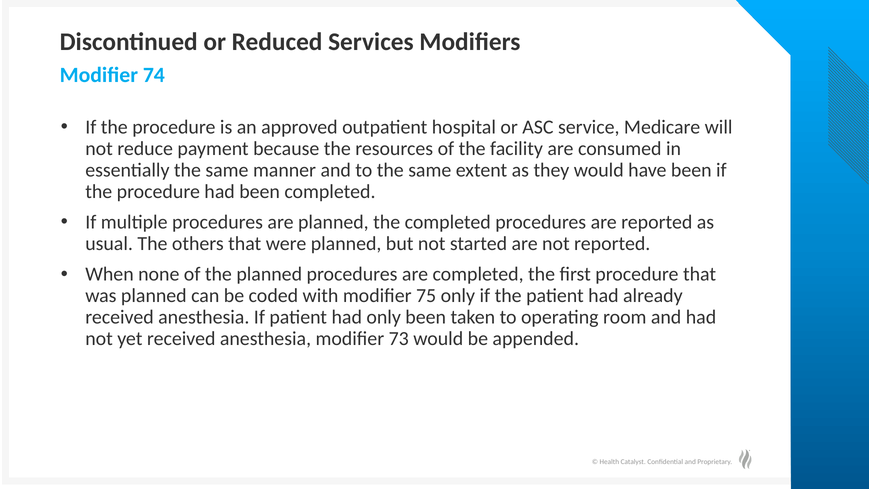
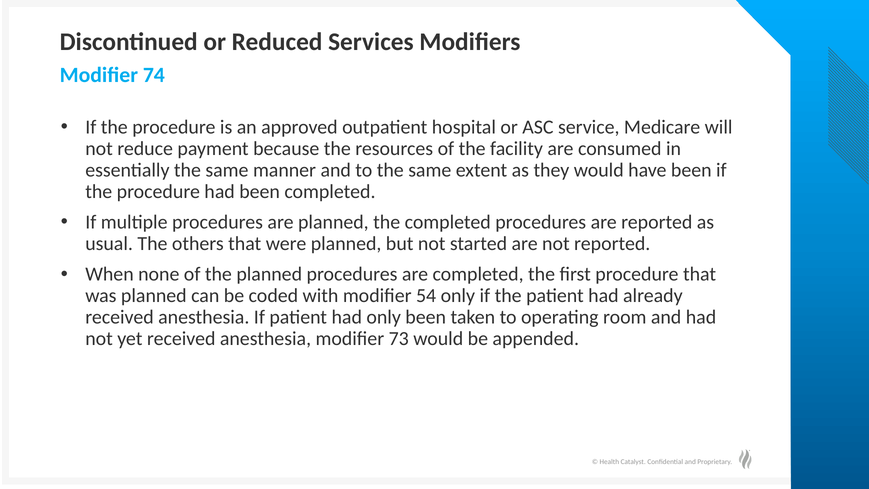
75: 75 -> 54
